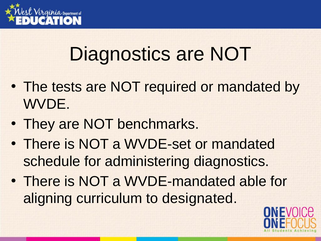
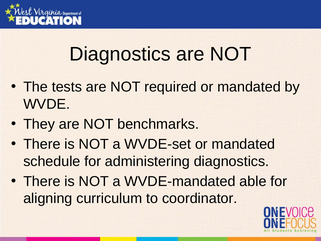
designated: designated -> coordinator
